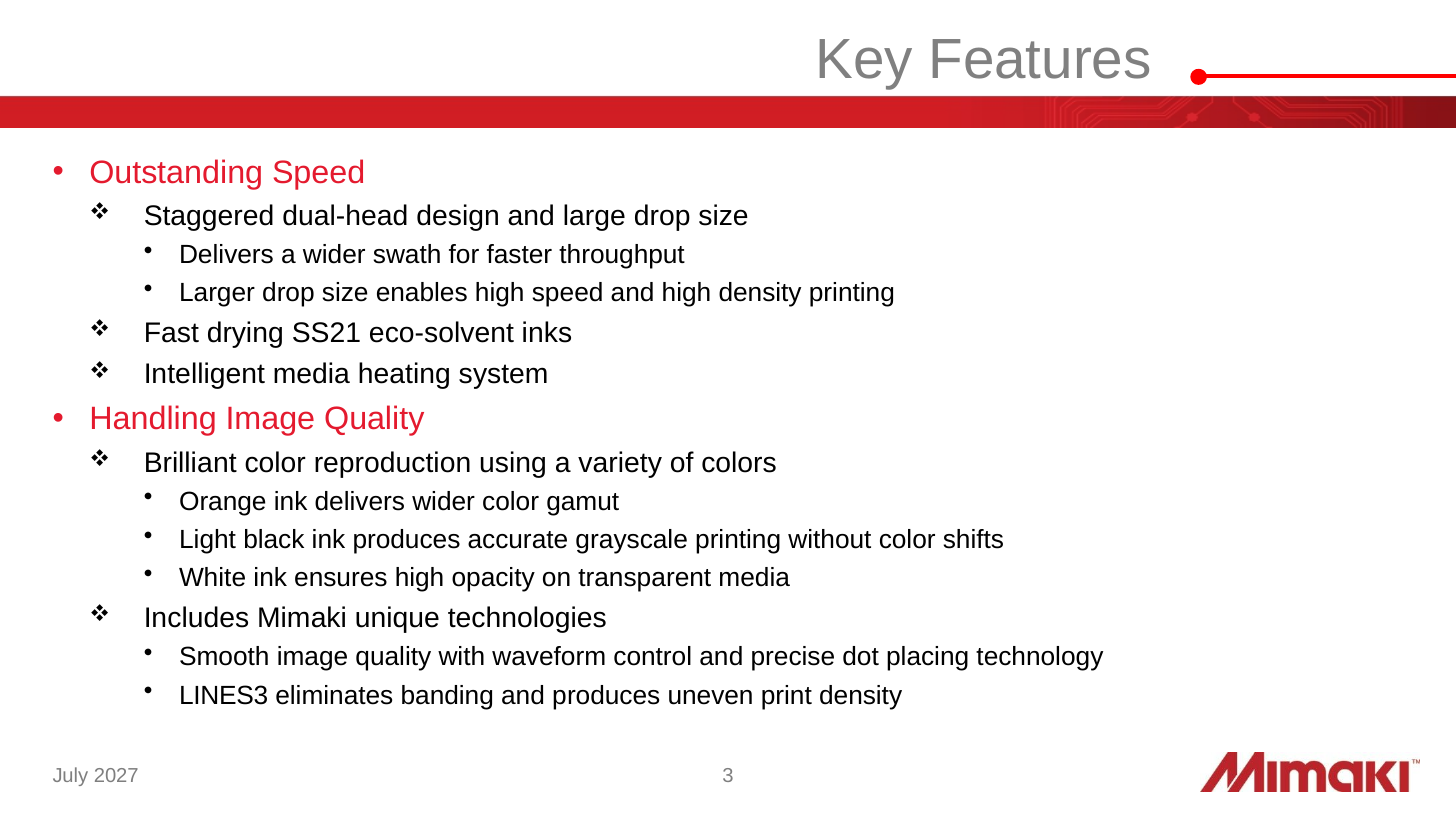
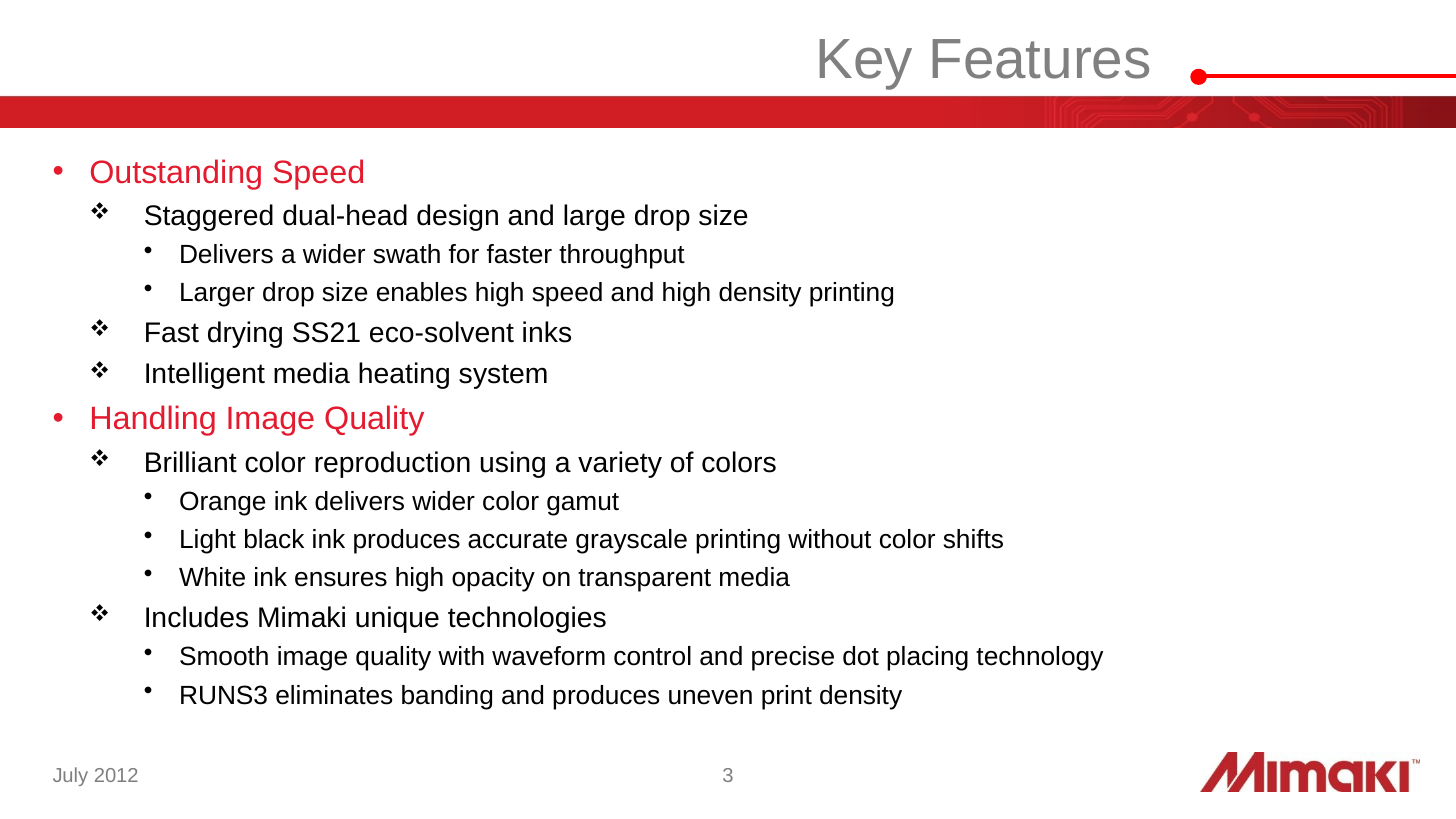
LINES3: LINES3 -> RUNS3
2027: 2027 -> 2012
